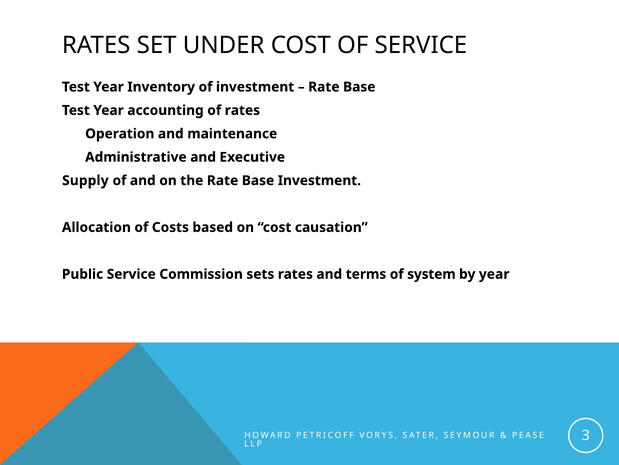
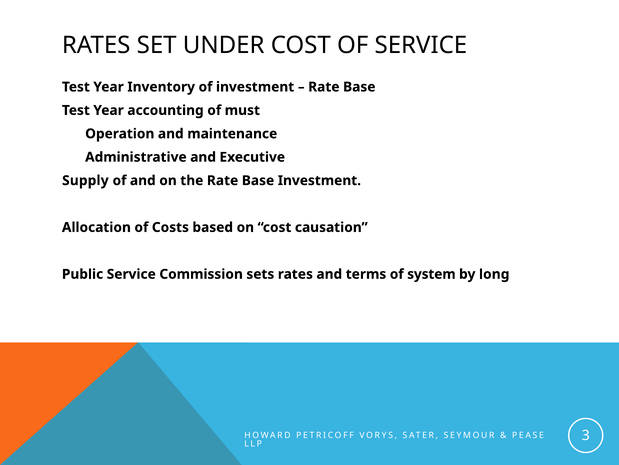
of rates: rates -> must
by year: year -> long
